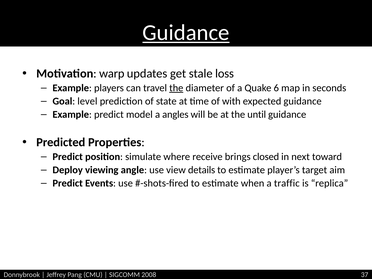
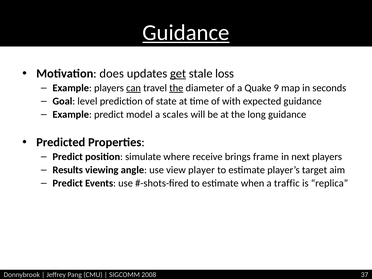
warp: warp -> does
get underline: none -> present
can underline: none -> present
6: 6 -> 9
angles: angles -> scales
until: until -> long
closed: closed -> frame
next toward: toward -> players
Deploy: Deploy -> Results
details: details -> player
